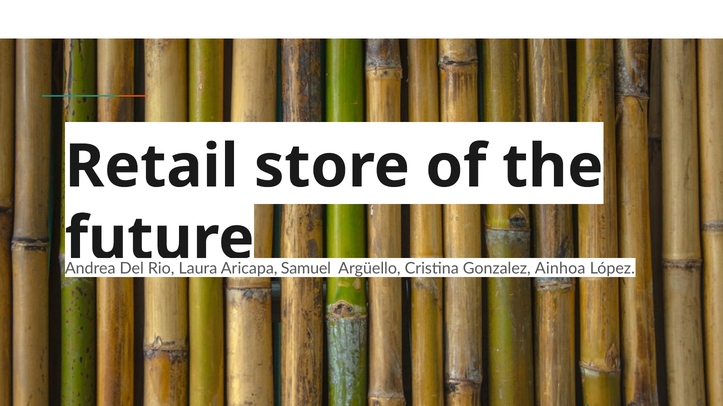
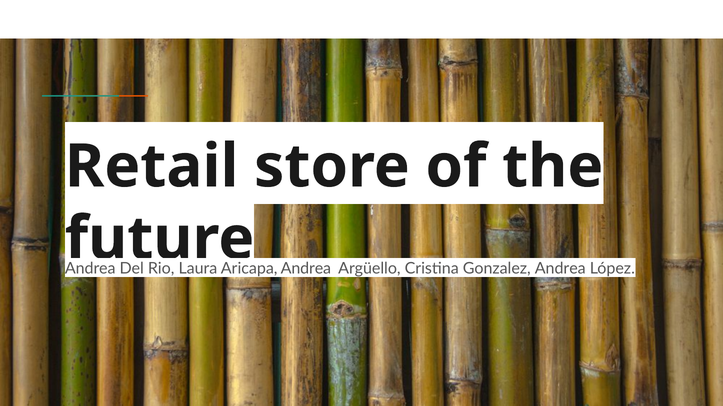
Samuel at (306, 269): Samuel -> Andrea
Gonzalez Ainhoa: Ainhoa -> Andrea
